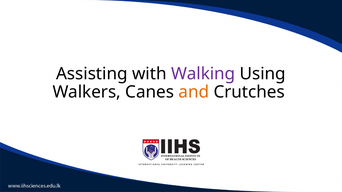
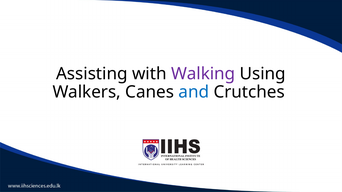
and colour: orange -> blue
